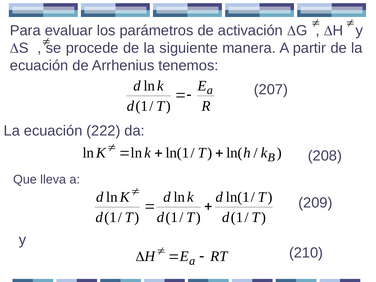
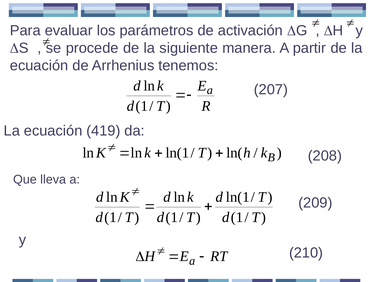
222: 222 -> 419
